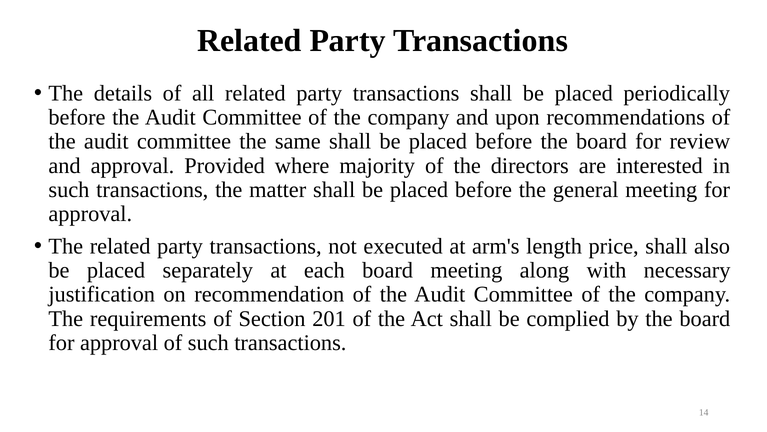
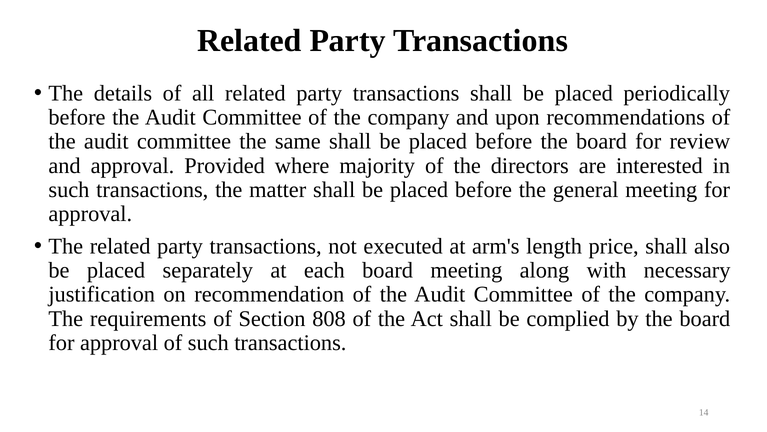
201: 201 -> 808
